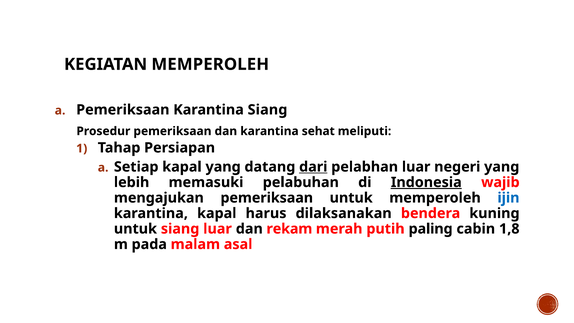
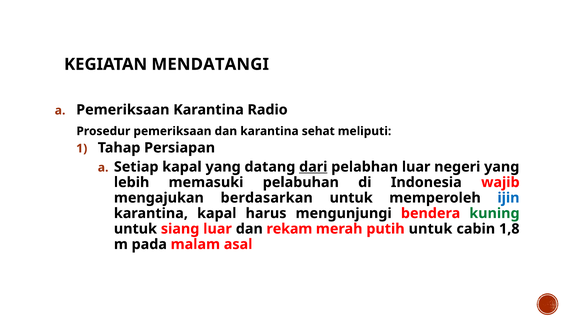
KEGIATAN MEMPEROLEH: MEMPEROLEH -> MENDATANGI
Karantina Siang: Siang -> Radio
Indonesia underline: present -> none
mengajukan pemeriksaan: pemeriksaan -> berdasarkan
dilaksanakan: dilaksanakan -> mengunjungi
kuning colour: black -> green
putih paling: paling -> untuk
